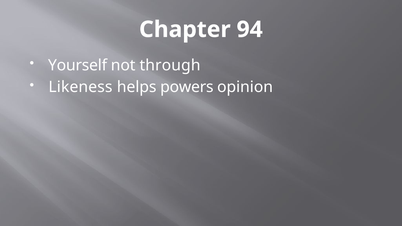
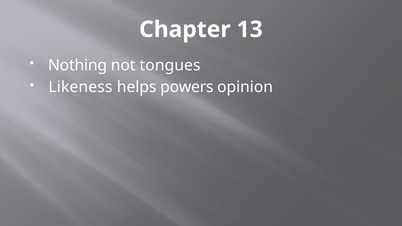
94: 94 -> 13
Yourself: Yourself -> Nothing
through: through -> tongues
